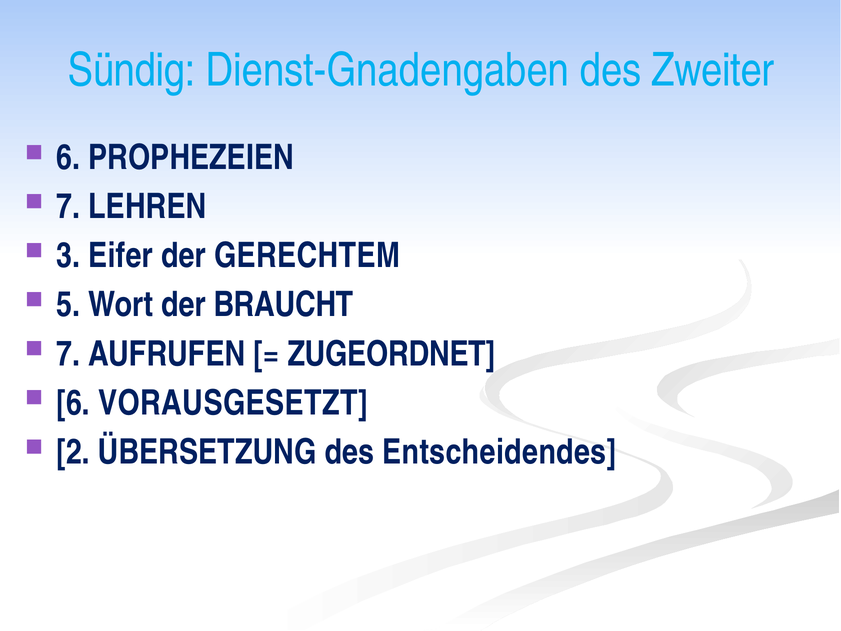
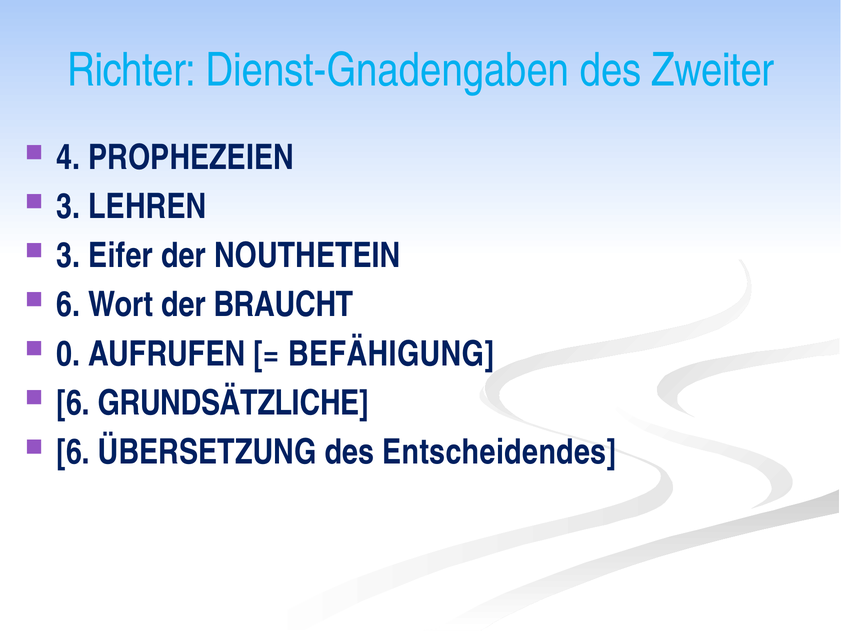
Sündig: Sündig -> Richter
6 at (68, 158): 6 -> 4
7 at (68, 207): 7 -> 3
GERECHTEM: GERECHTEM -> NOUTHETEIN
5 at (68, 305): 5 -> 6
7 at (68, 354): 7 -> 0
ZUGEORDNET: ZUGEORDNET -> BEFÄHIGUNG
VORAUSGESETZT: VORAUSGESETZT -> GRUNDSÄTZLICHE
2 at (73, 452): 2 -> 6
